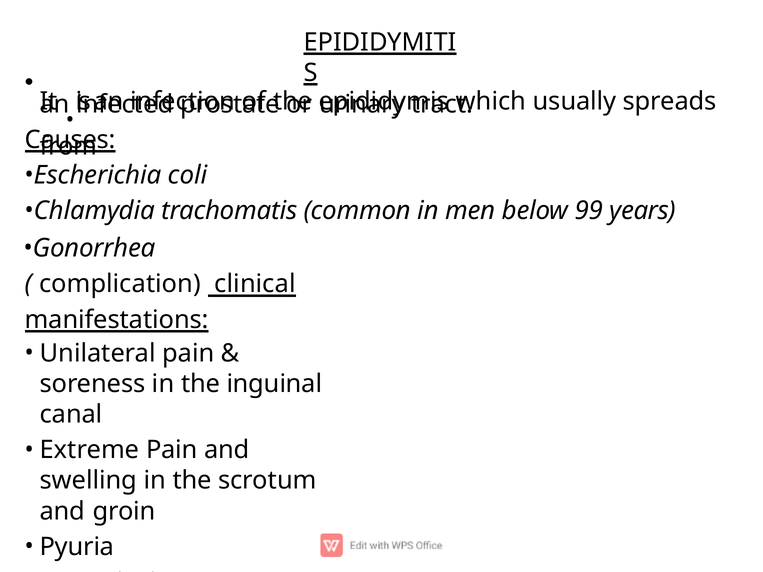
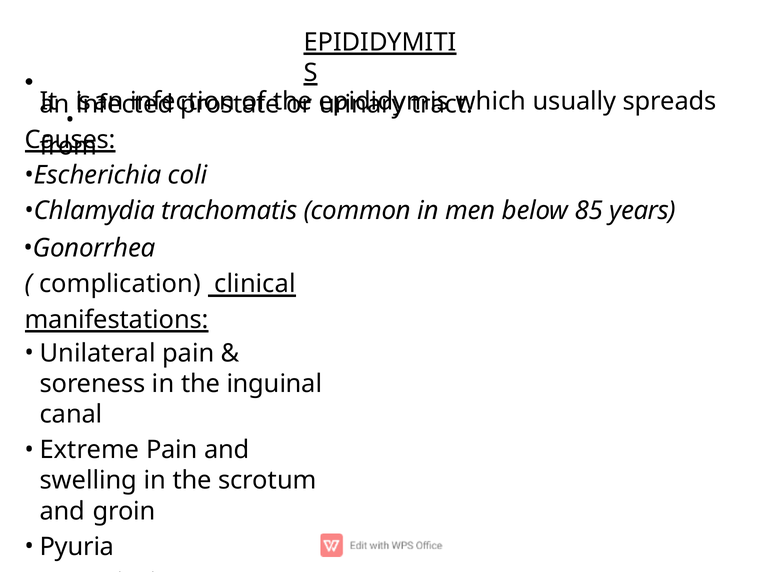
99: 99 -> 85
